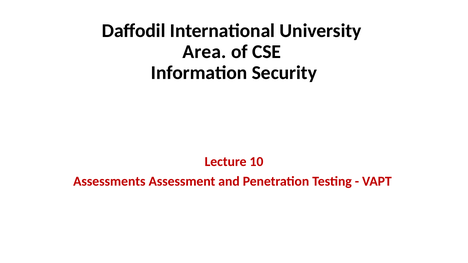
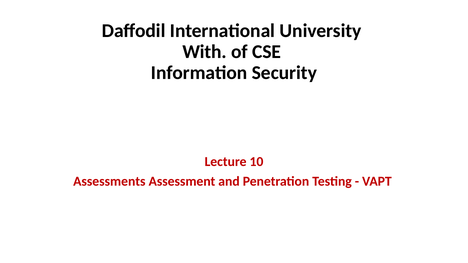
Area: Area -> With
